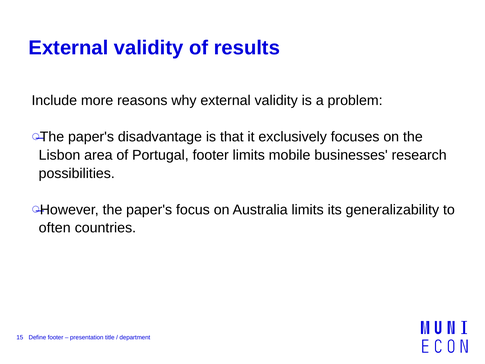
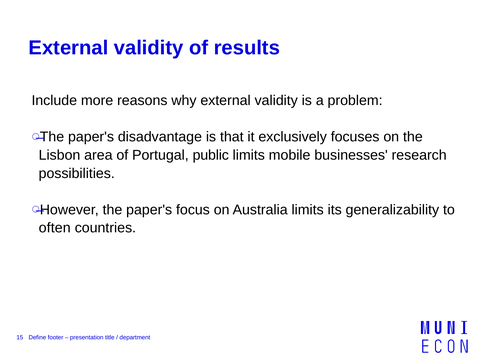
Portugal footer: footer -> public
